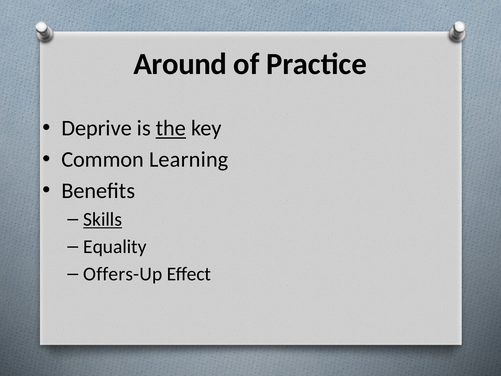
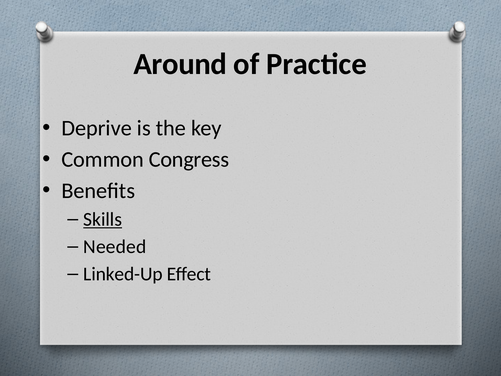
the underline: present -> none
Learning: Learning -> Congress
Equality: Equality -> Needed
Offers-Up: Offers-Up -> Linked-Up
